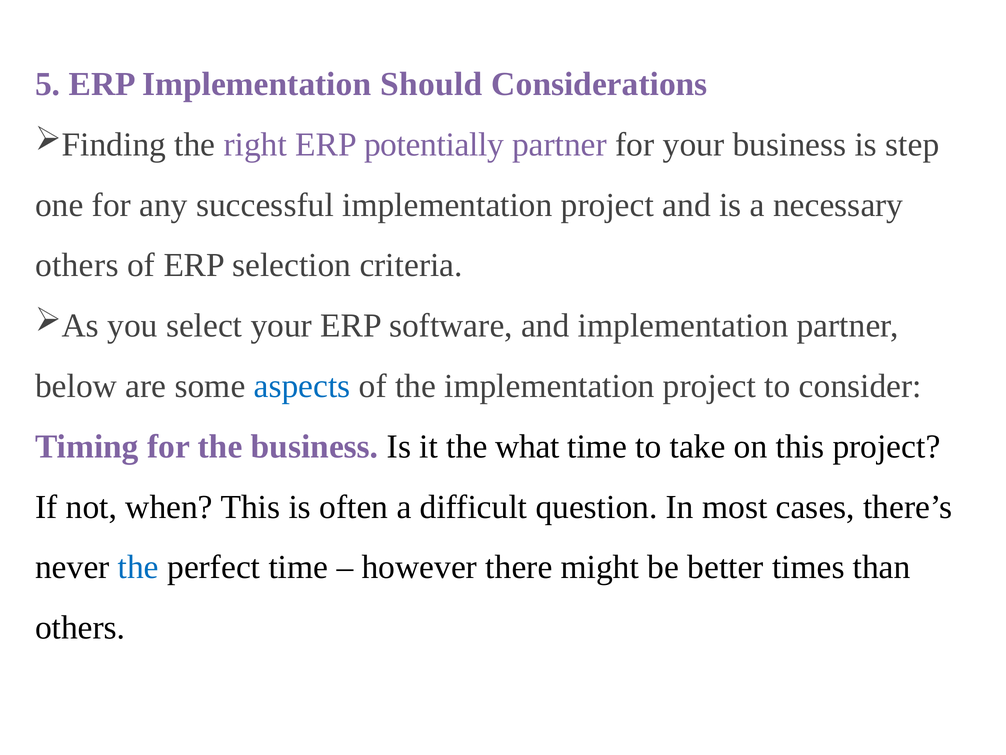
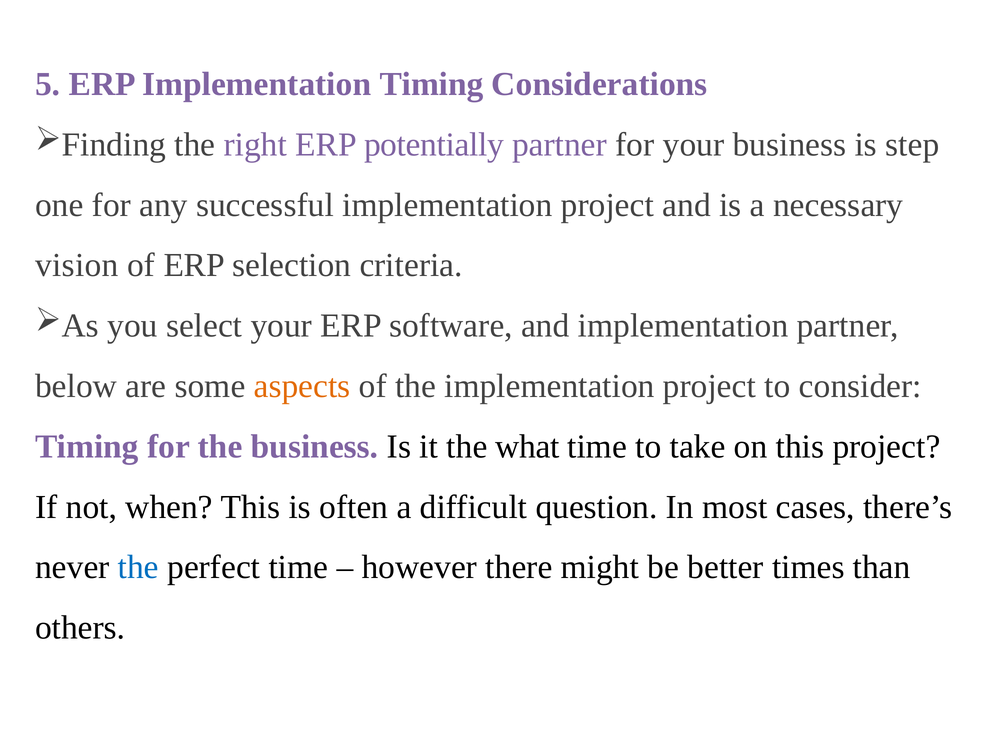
Implementation Should: Should -> Timing
others at (77, 265): others -> vision
aspects colour: blue -> orange
